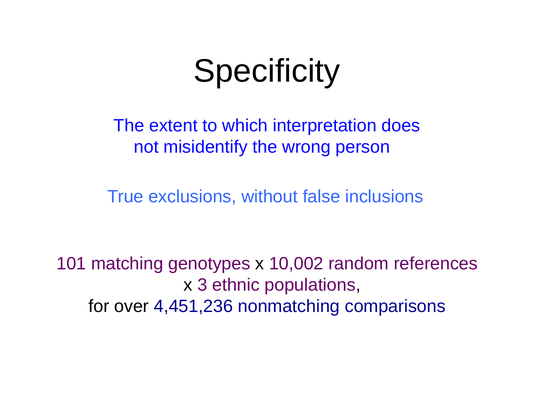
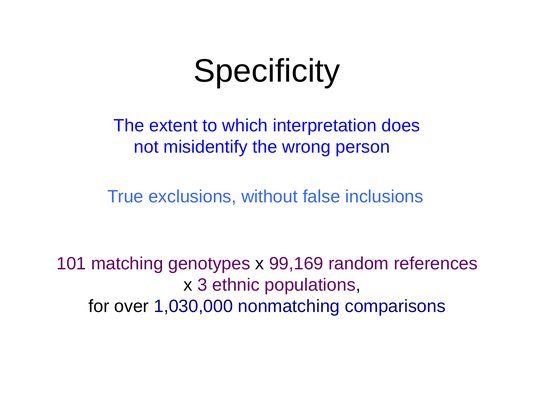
10,002: 10,002 -> 99,169
4,451,236: 4,451,236 -> 1,030,000
